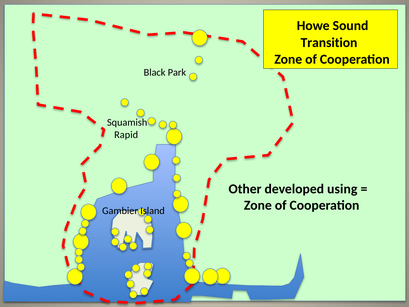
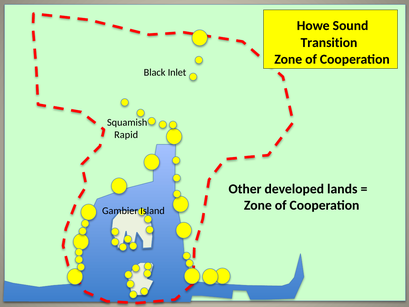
Park: Park -> Inlet
using: using -> lands
